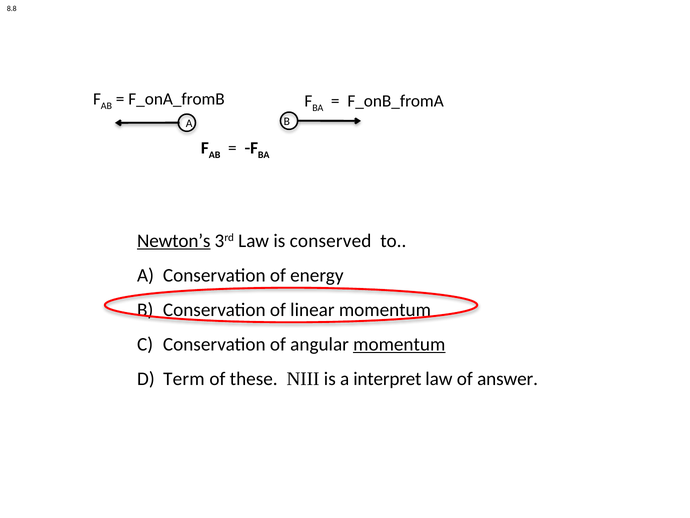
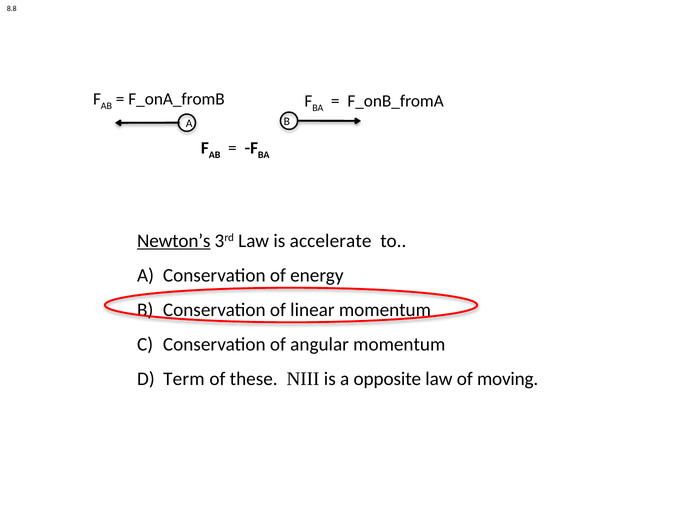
conserved: conserved -> accelerate
momentum at (399, 344) underline: present -> none
interpret: interpret -> opposite
answer: answer -> moving
